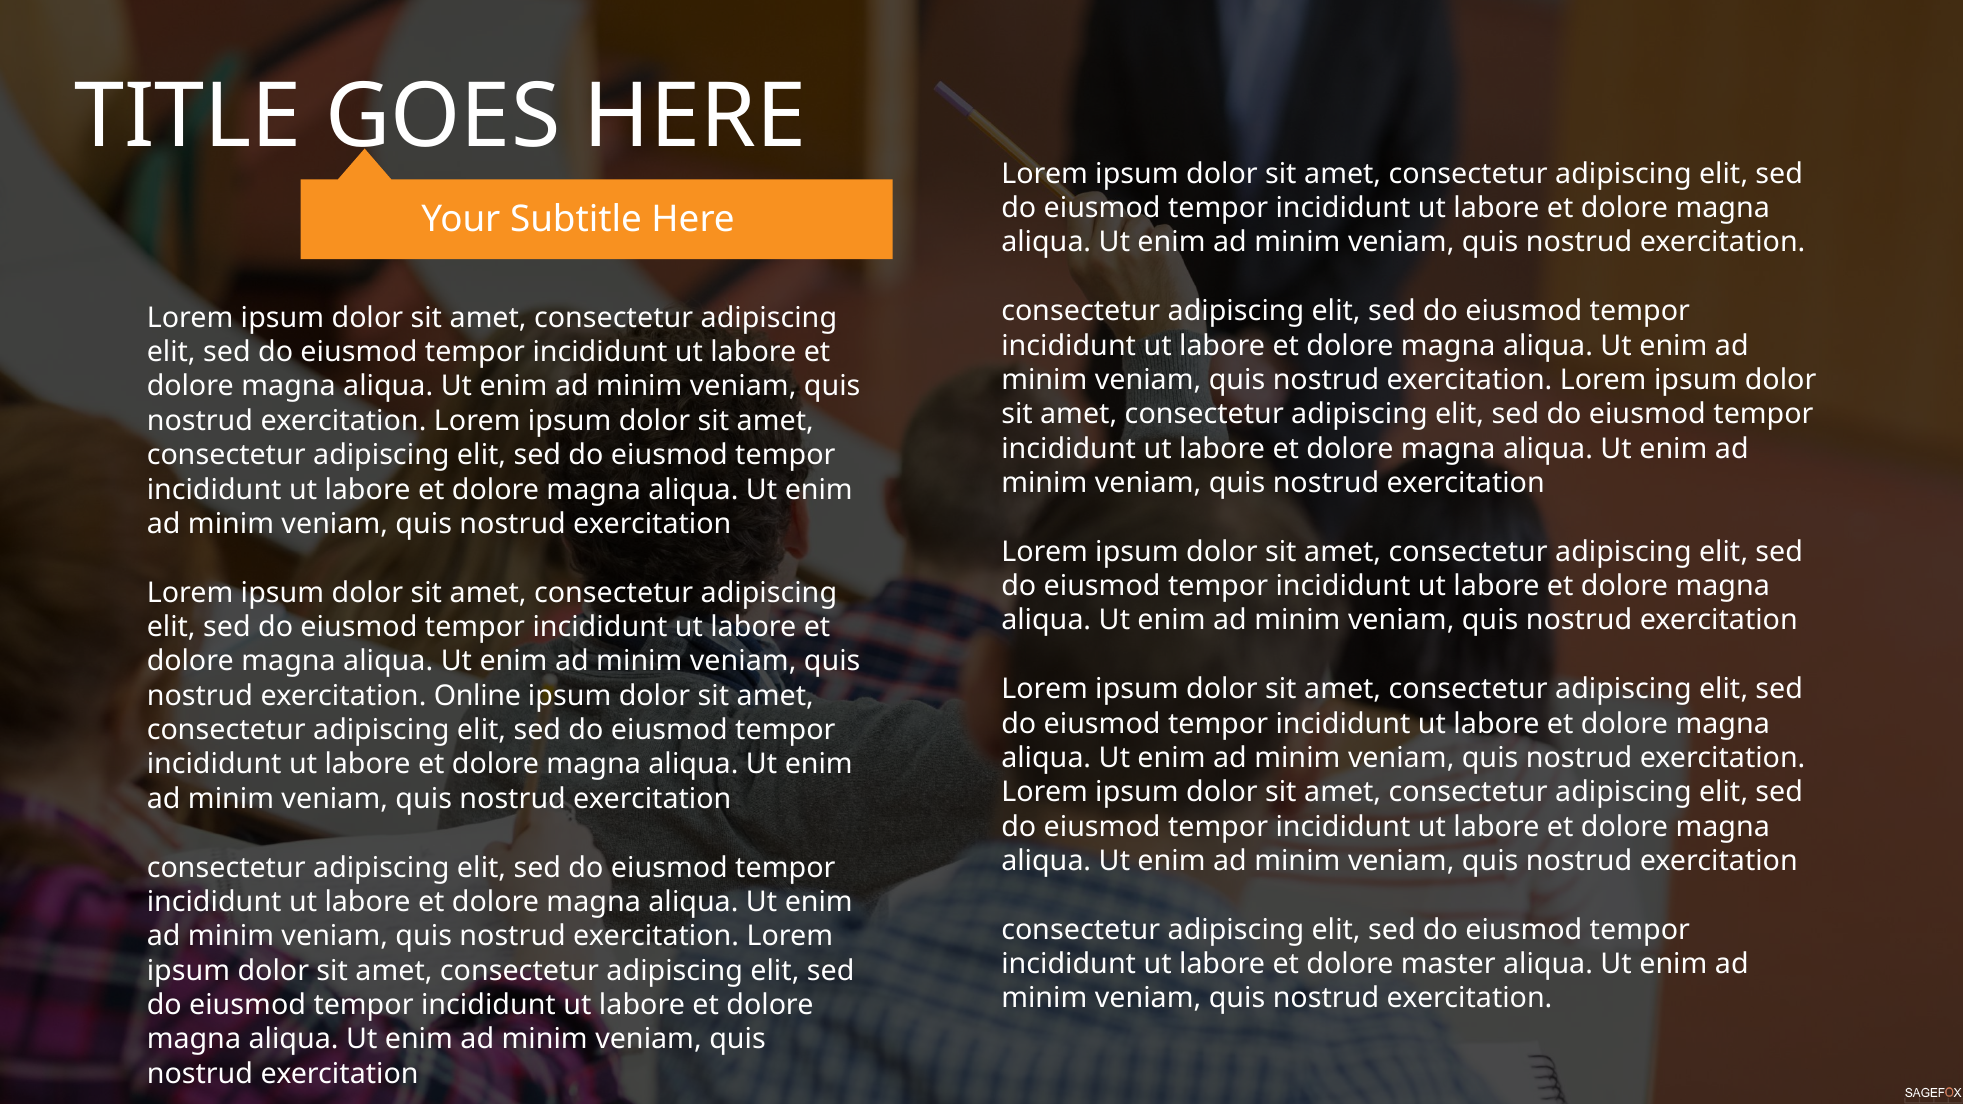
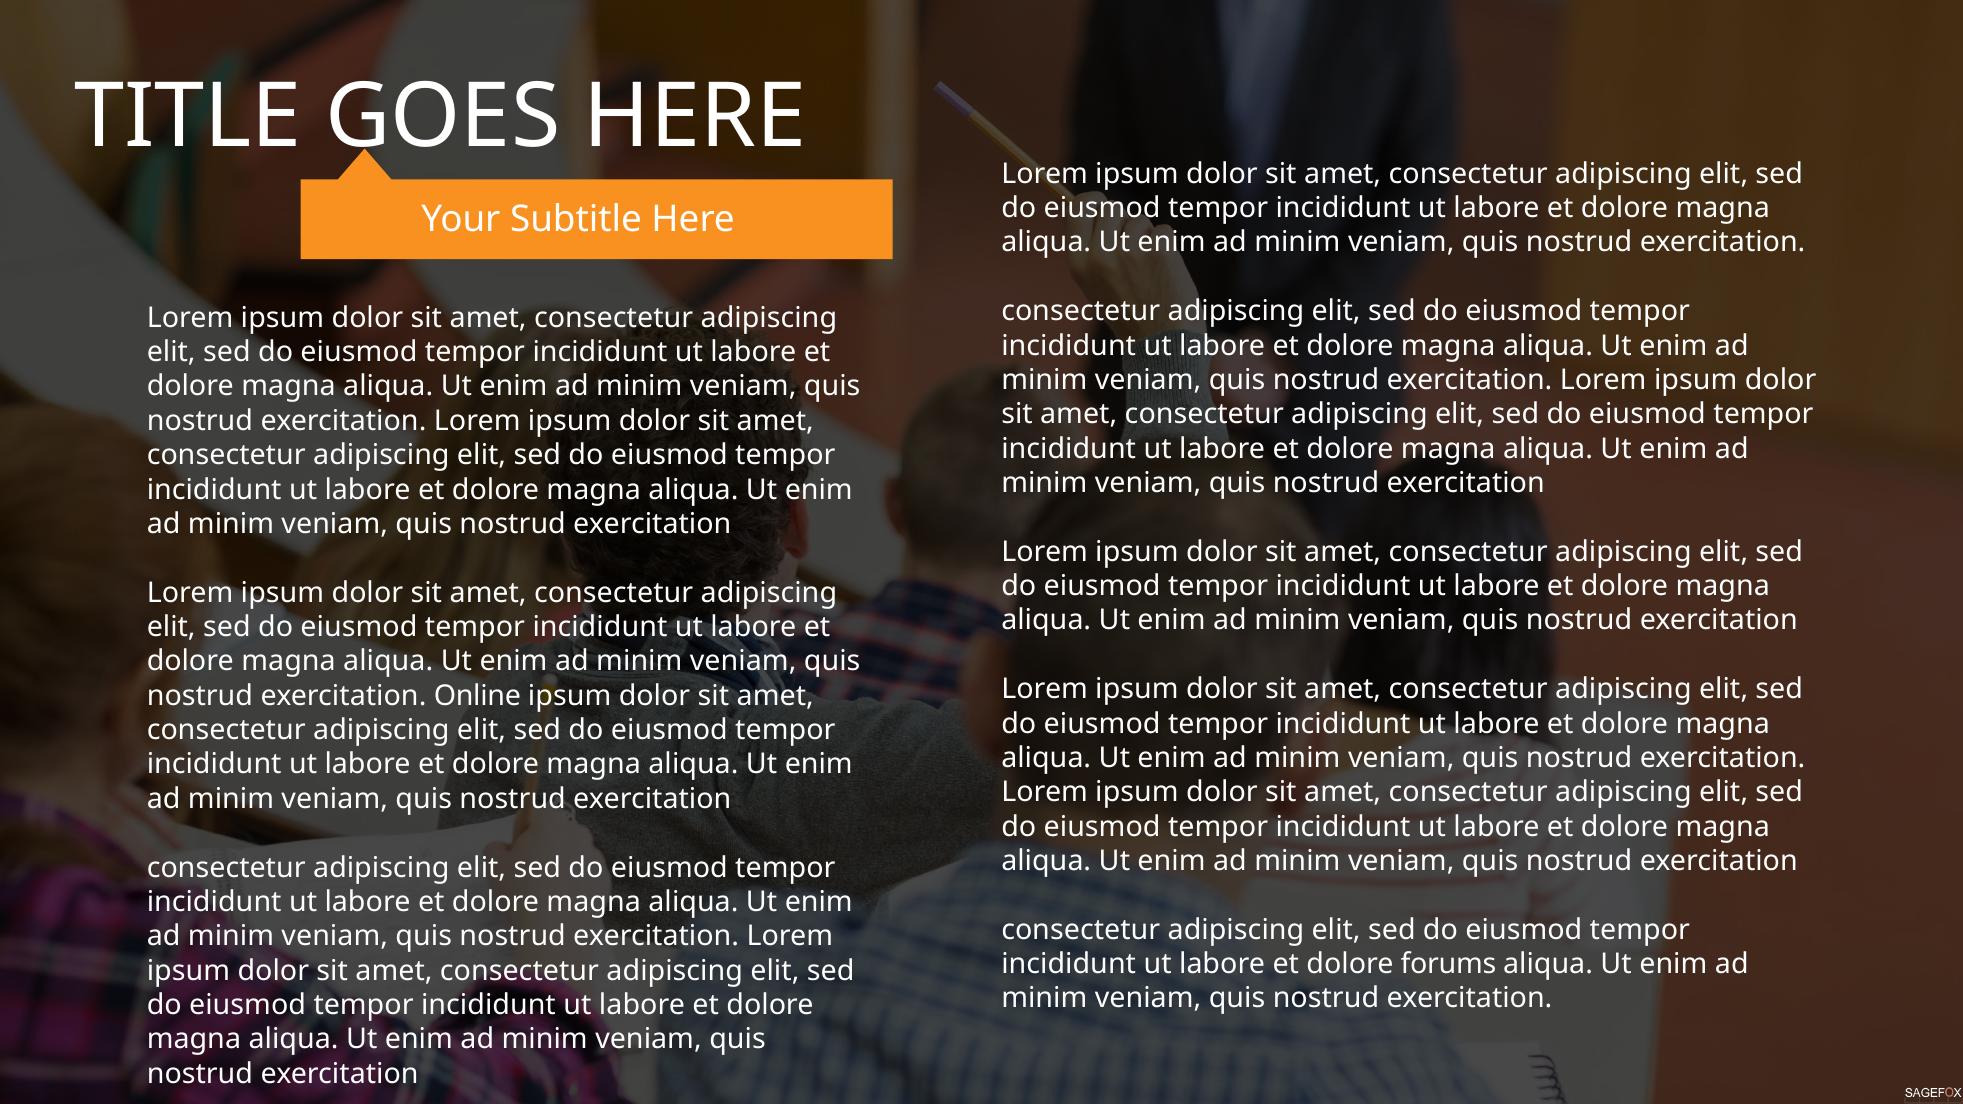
master: master -> forums
